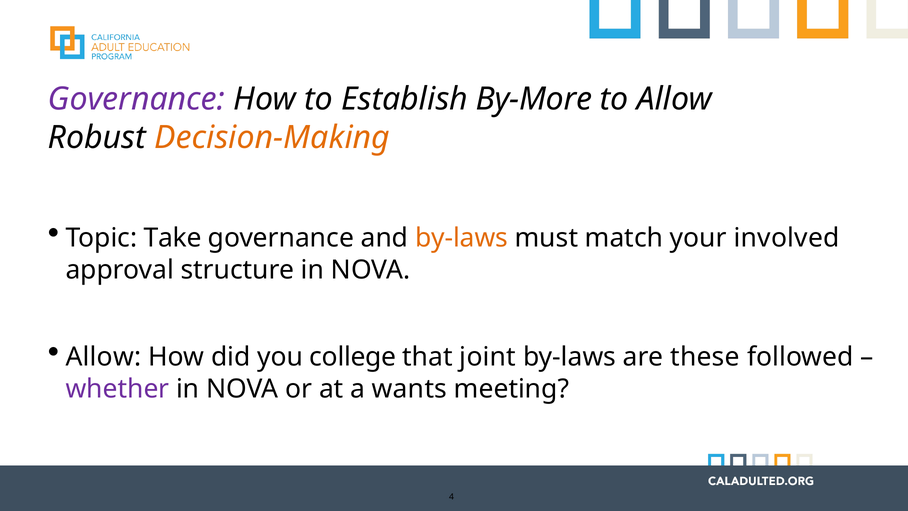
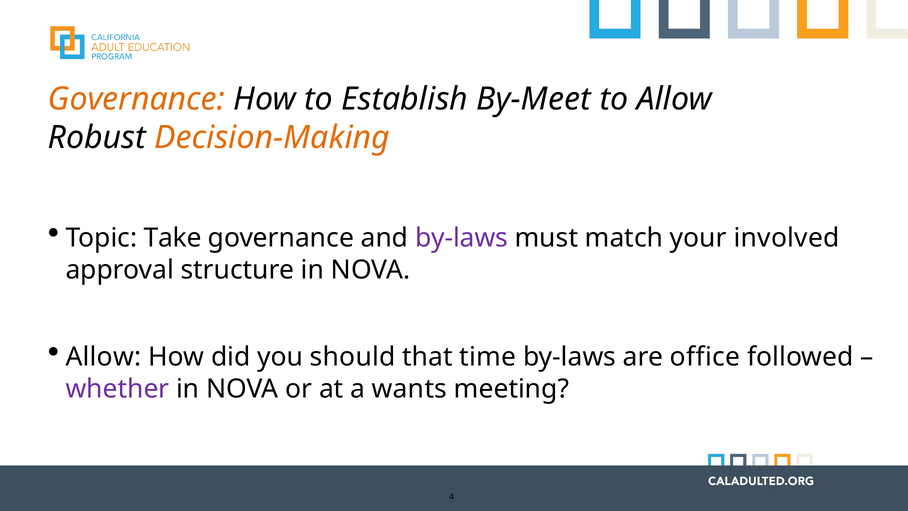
Governance at (136, 99) colour: purple -> orange
By-More: By-More -> By-Meet
by-laws at (462, 238) colour: orange -> purple
college: college -> should
joint: joint -> time
these: these -> office
